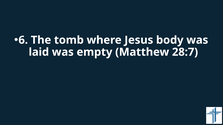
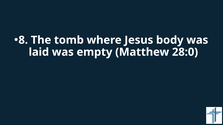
6: 6 -> 8
28:7: 28:7 -> 28:0
